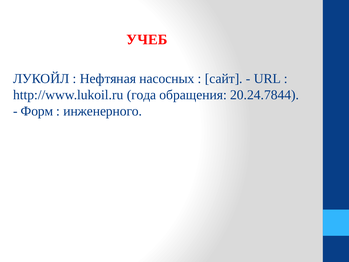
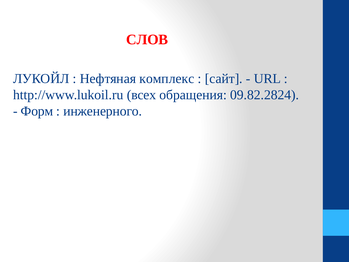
УЧЕБ: УЧЕБ -> СЛОВ
насосных: насосных -> комплекс
года: года -> всех
20.24.7844: 20.24.7844 -> 09.82.2824
